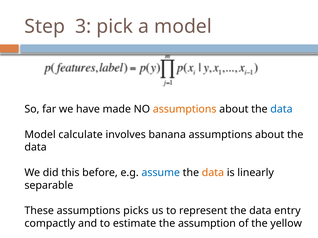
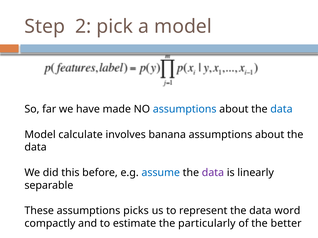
3: 3 -> 2
assumptions at (185, 109) colour: orange -> blue
data at (213, 173) colour: orange -> purple
entry: entry -> word
assumption: assumption -> particularly
yellow: yellow -> better
